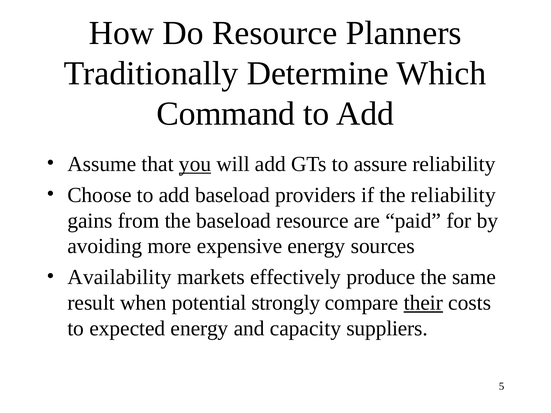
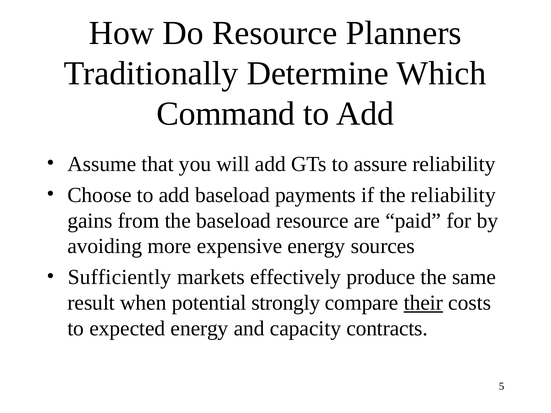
you underline: present -> none
providers: providers -> payments
Availability: Availability -> Sufficiently
suppliers: suppliers -> contracts
